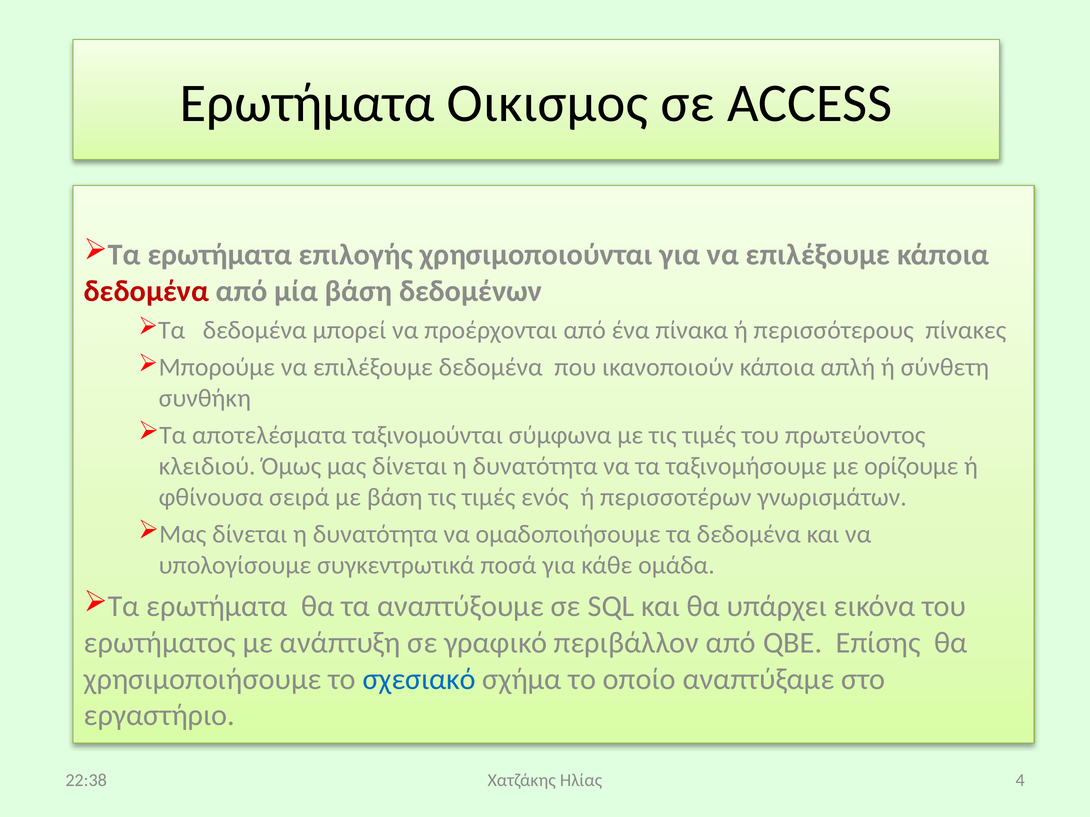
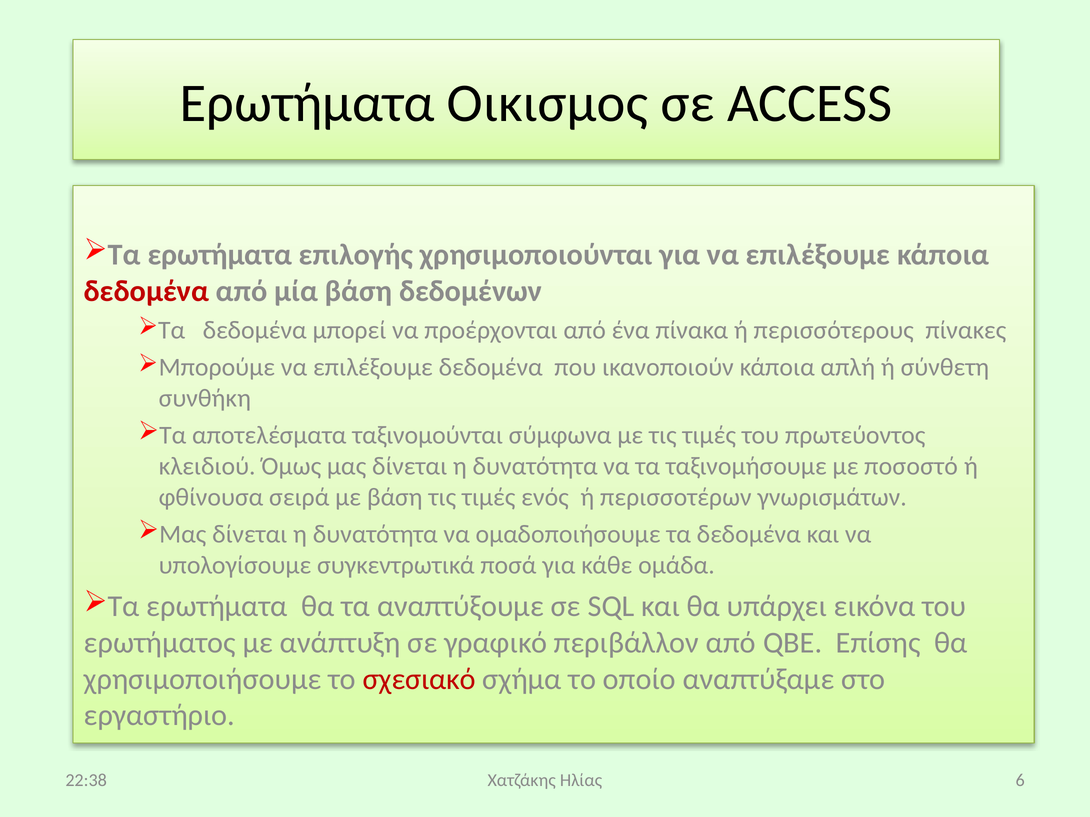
ορίζουμε: ορίζουμε -> ποσοστό
σχεσιακό colour: blue -> red
4: 4 -> 6
